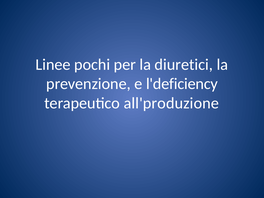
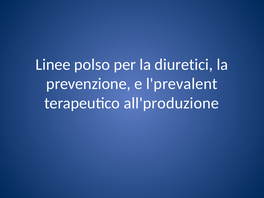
pochi: pochi -> polso
l'deficiency: l'deficiency -> l'prevalent
